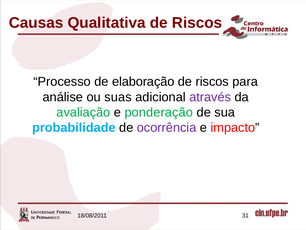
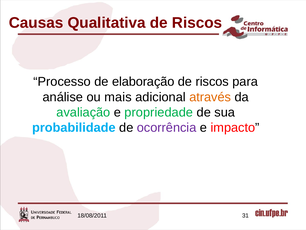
suas: suas -> mais
através colour: purple -> orange
ponderação: ponderação -> propriedade
